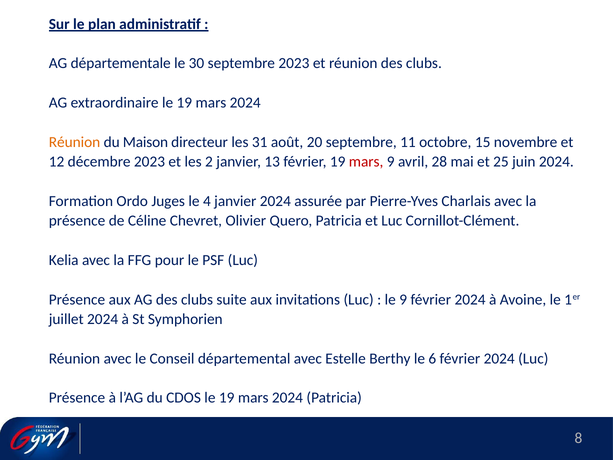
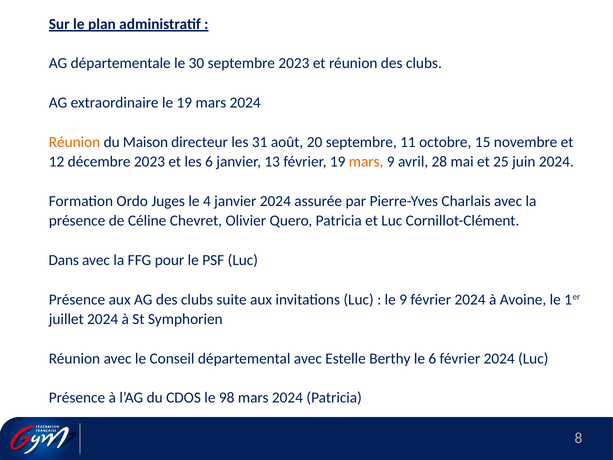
les 2: 2 -> 6
mars at (366, 162) colour: red -> orange
Kelia: Kelia -> Dans
CDOS le 19: 19 -> 98
